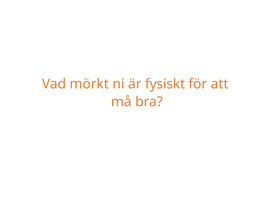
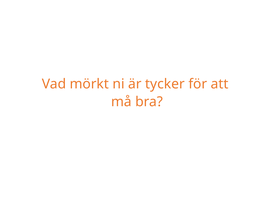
fysiskt: fysiskt -> tycker
